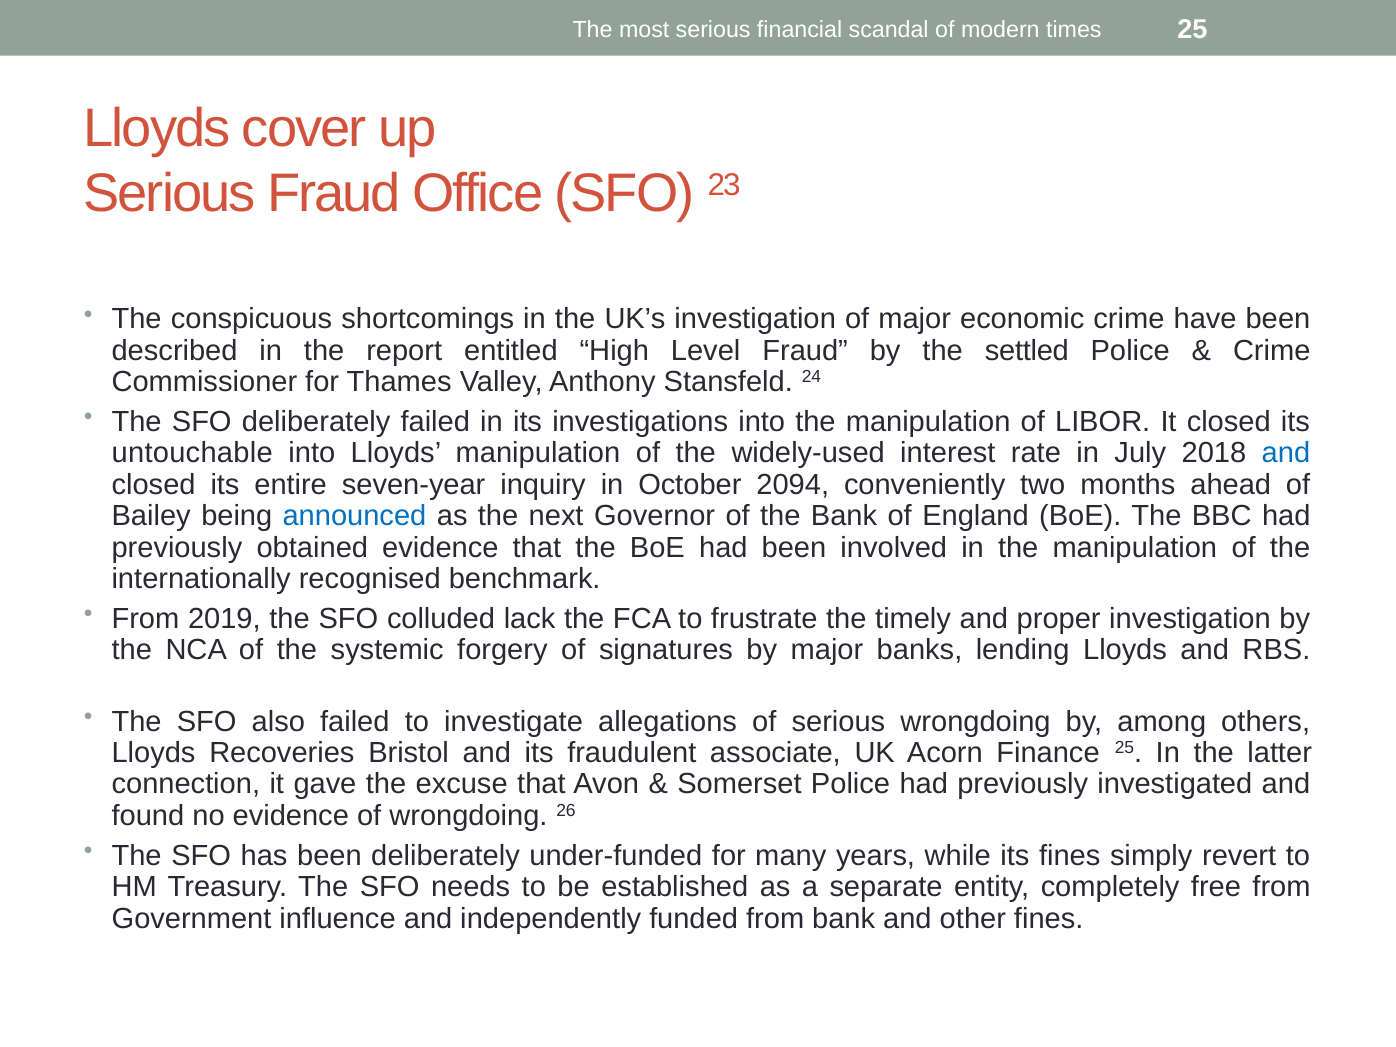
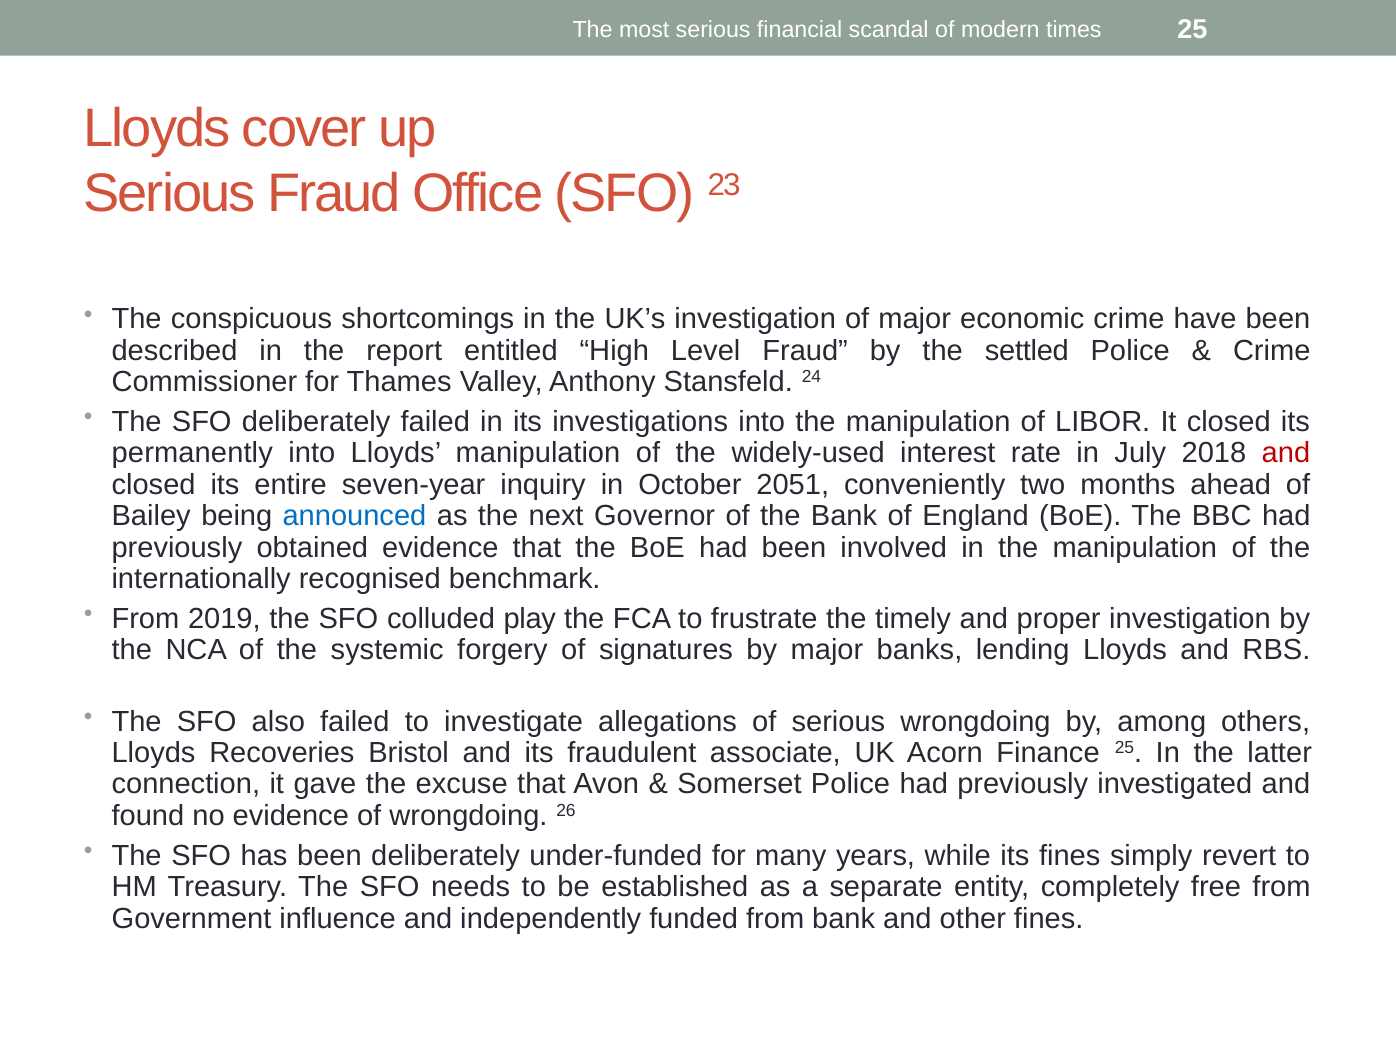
untouchable: untouchable -> permanently
and at (1286, 453) colour: blue -> red
2094: 2094 -> 2051
lack: lack -> play
